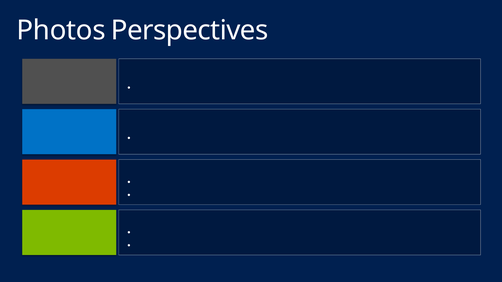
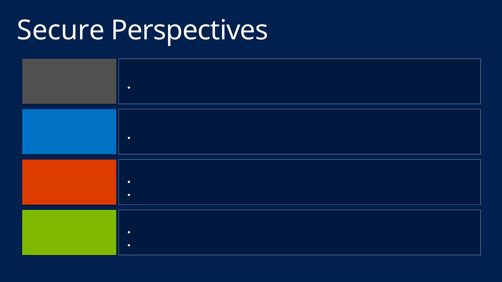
Photos: Photos -> Secure
